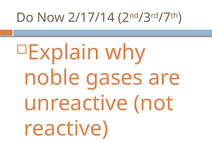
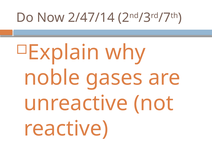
2/17/14: 2/17/14 -> 2/47/14
